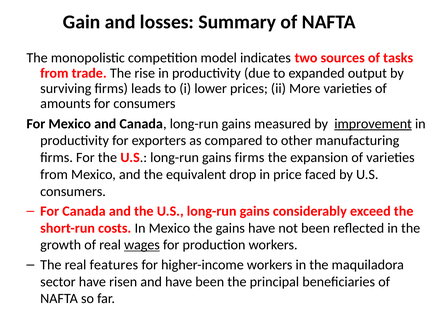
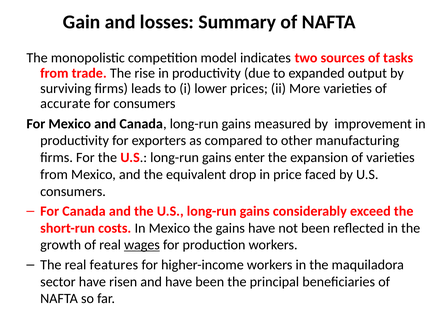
amounts: amounts -> accurate
improvement underline: present -> none
gains firms: firms -> enter
